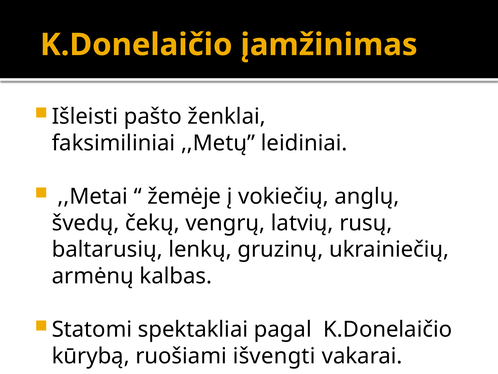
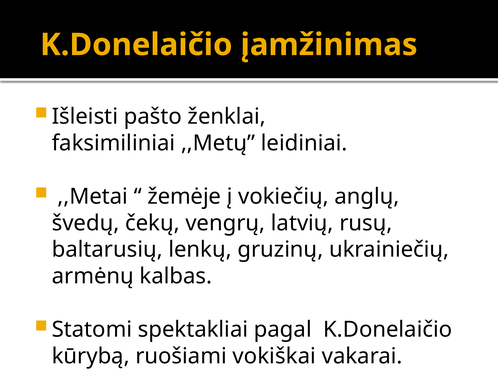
išvengti: išvengti -> vokiškai
